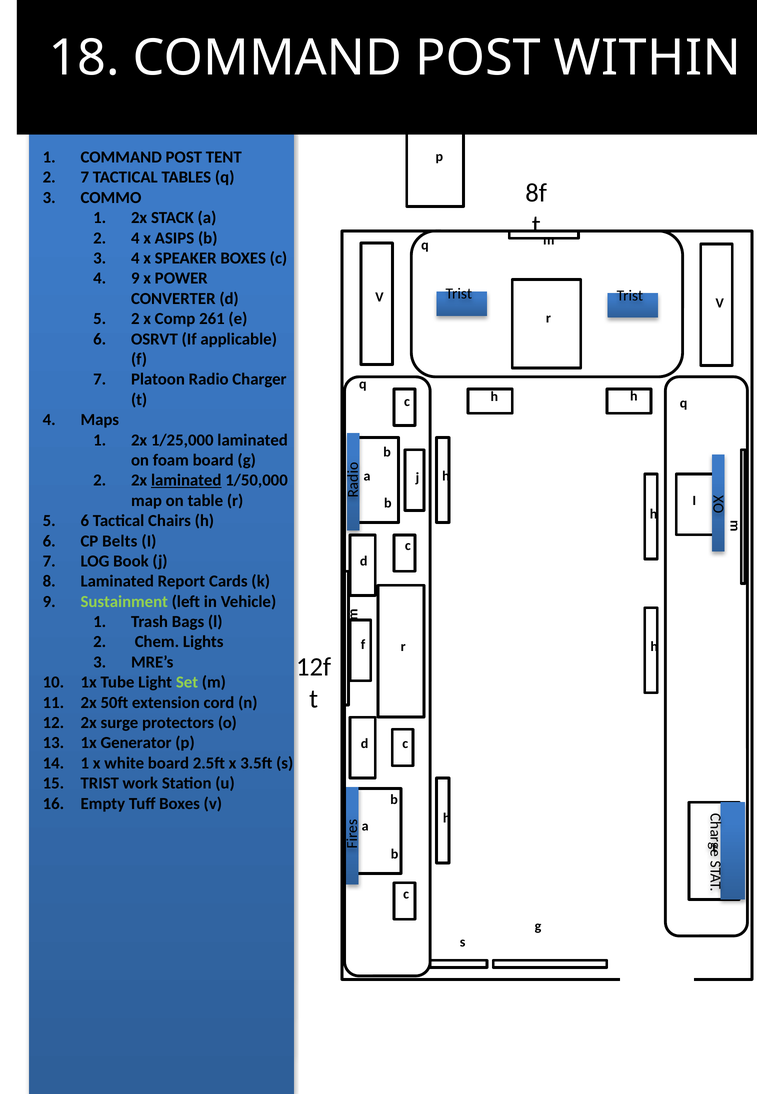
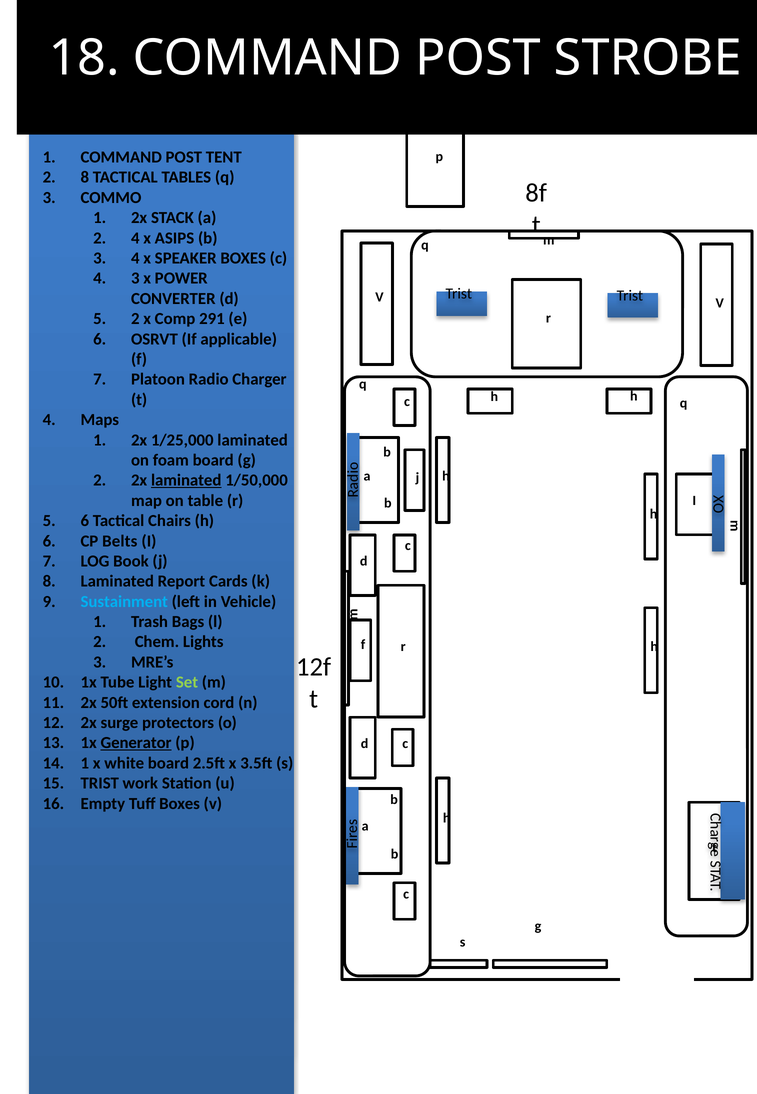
WITHIN: WITHIN -> STROBE
2 7: 7 -> 8
4 9: 9 -> 3
261: 261 -> 291
Sustainment colour: light green -> light blue
Generator underline: none -> present
